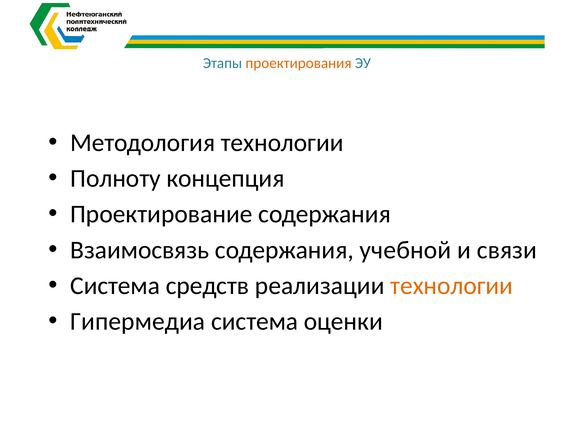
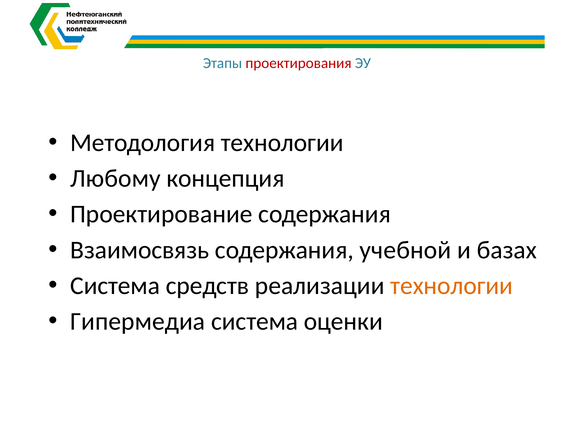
проектирования colour: orange -> red
Полноту: Полноту -> Любому
связи: связи -> базах
